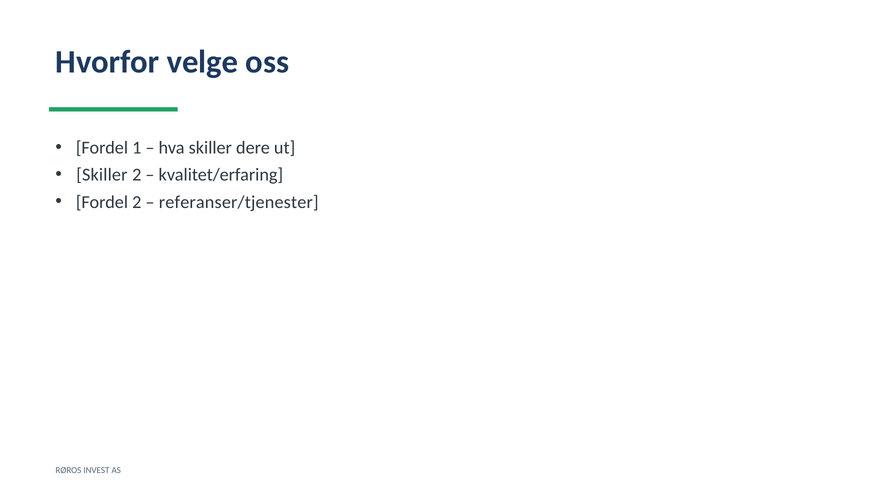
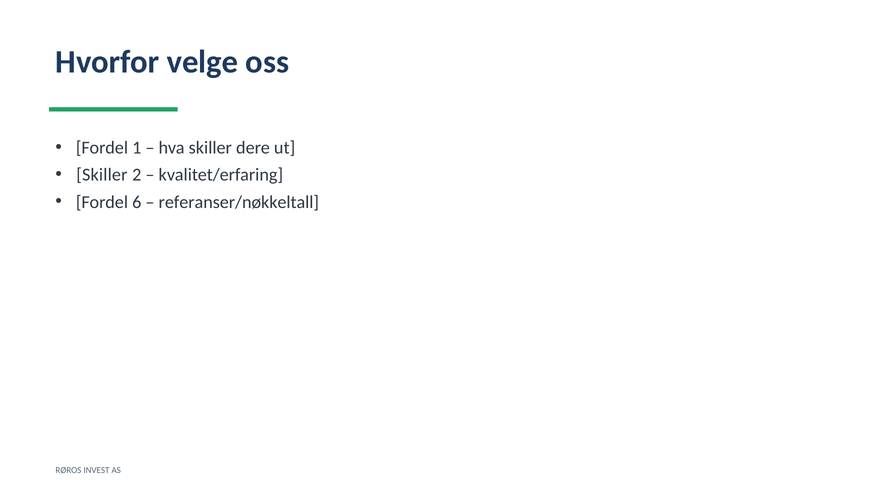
Fordel 2: 2 -> 6
referanser/tjenester: referanser/tjenester -> referanser/nøkkeltall
